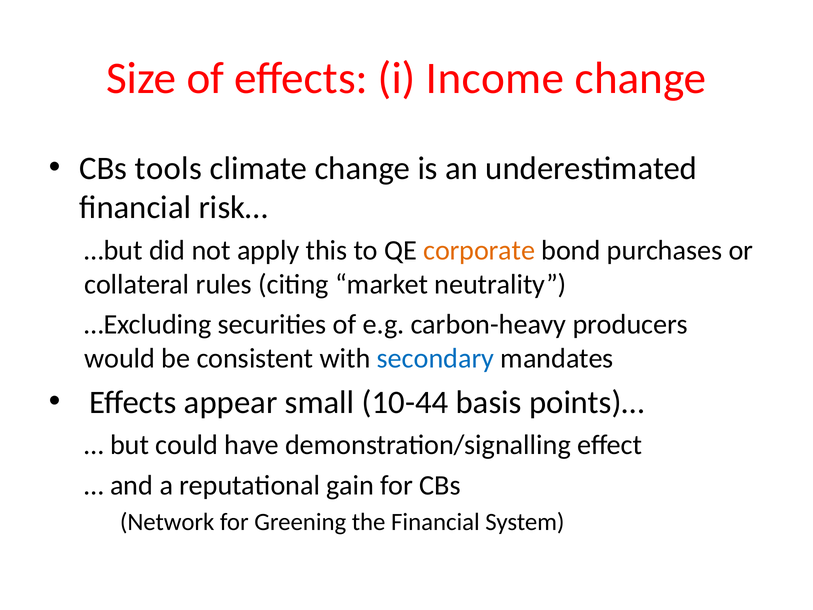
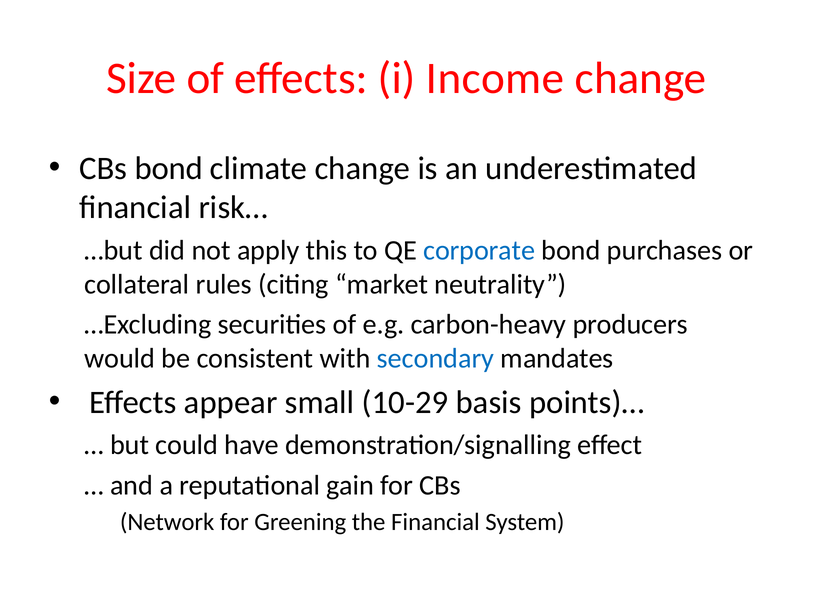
CBs tools: tools -> bond
corporate colour: orange -> blue
10-44: 10-44 -> 10-29
